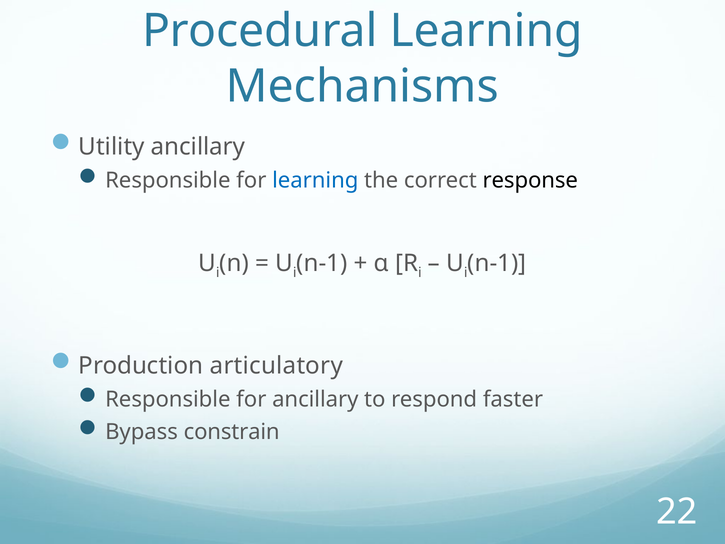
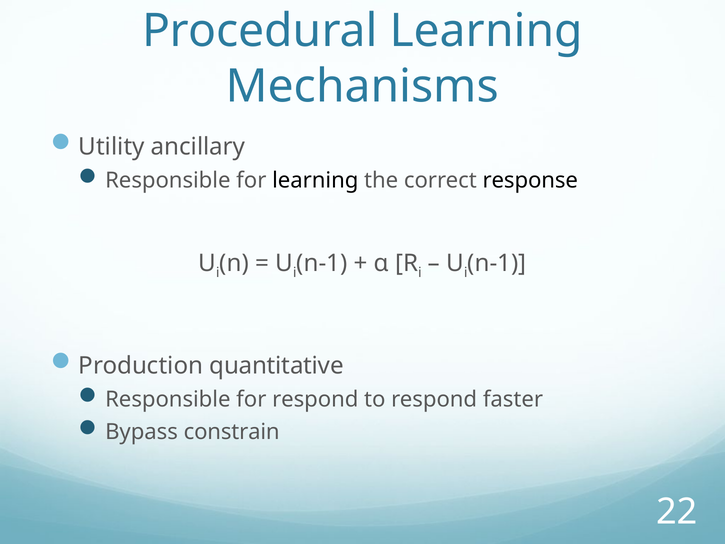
learning at (315, 180) colour: blue -> black
articulatory: articulatory -> quantitative
for ancillary: ancillary -> respond
